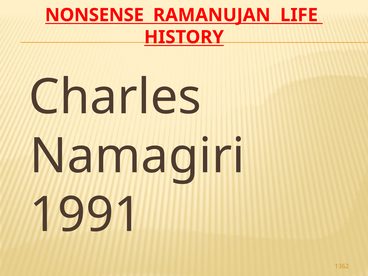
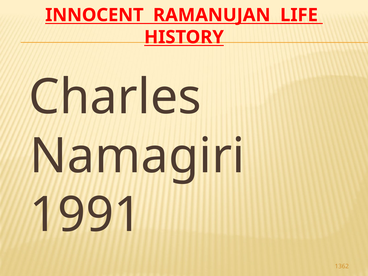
NONSENSE: NONSENSE -> INNOCENT
